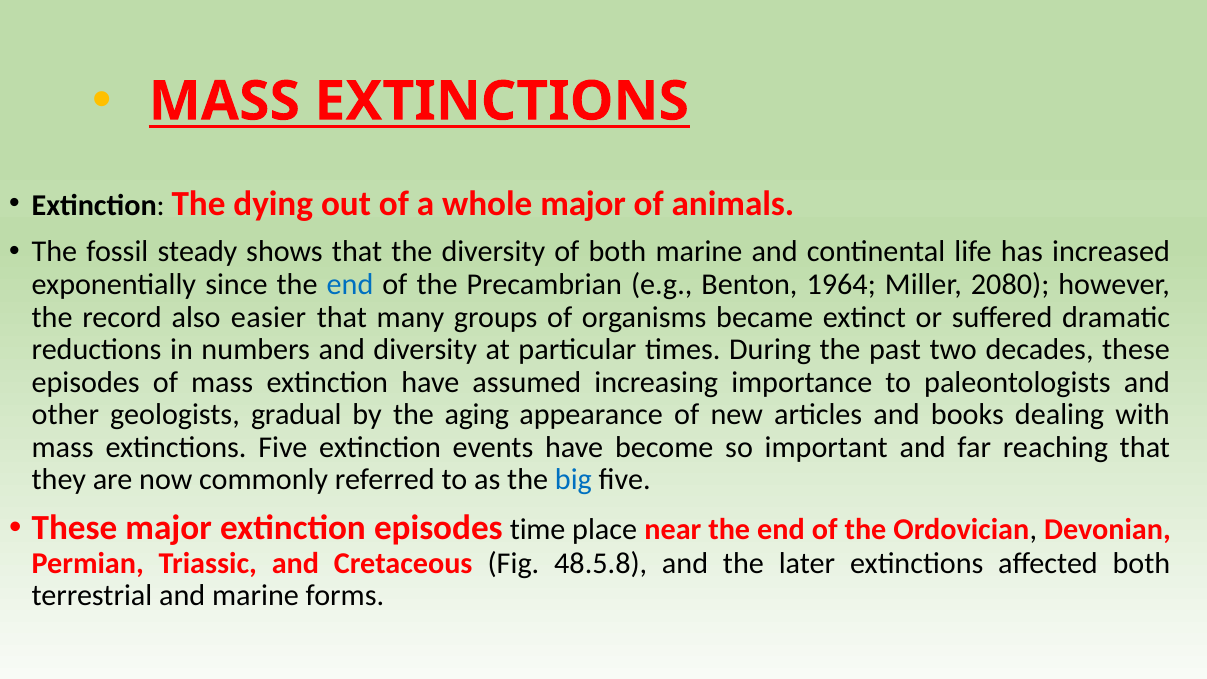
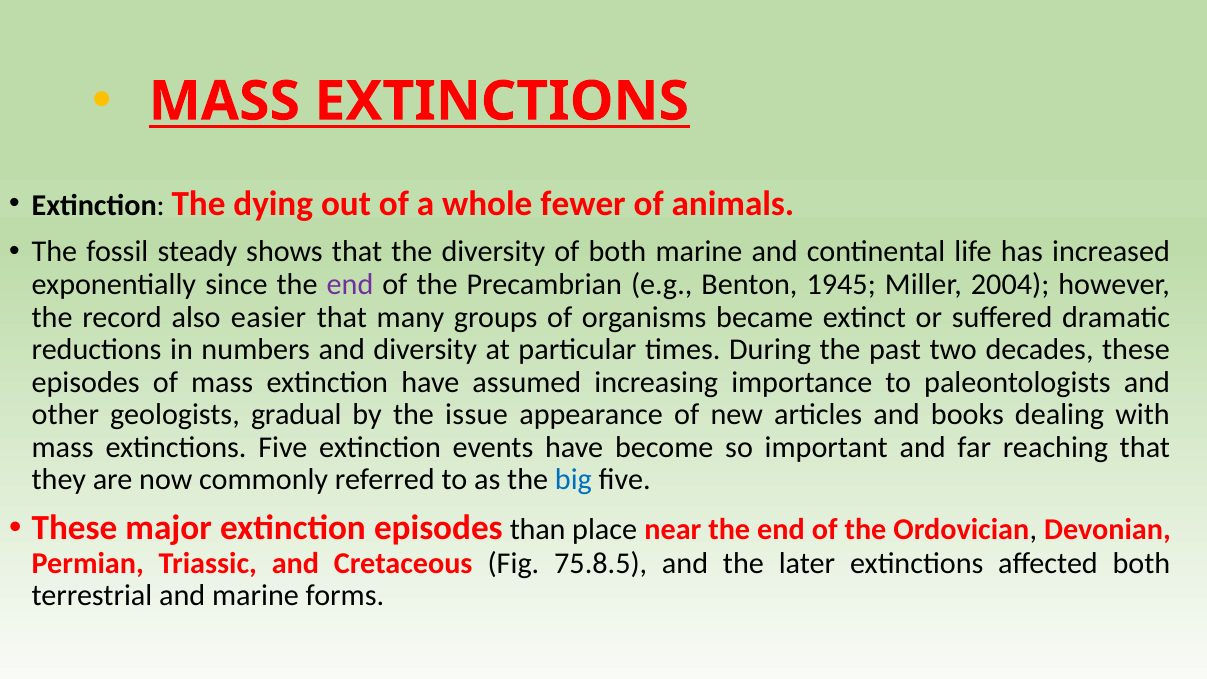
whole major: major -> fewer
end at (350, 284) colour: blue -> purple
1964: 1964 -> 1945
2080: 2080 -> 2004
aging: aging -> issue
time: time -> than
48.5.8: 48.5.8 -> 75.8.5
